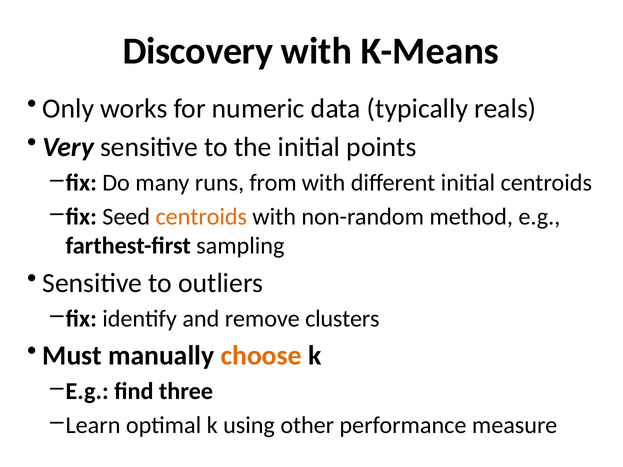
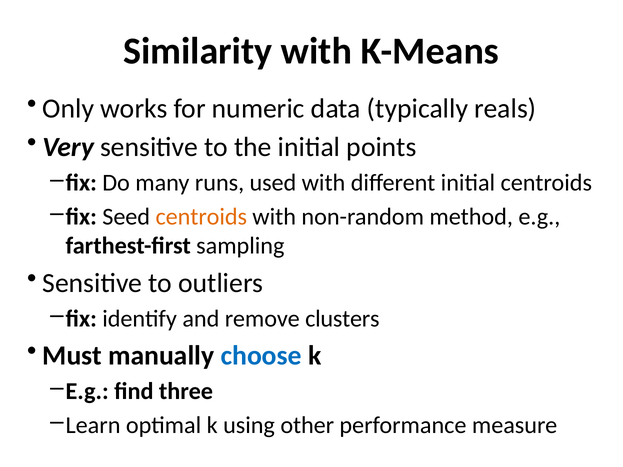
Discovery: Discovery -> Similarity
from: from -> used
choose colour: orange -> blue
